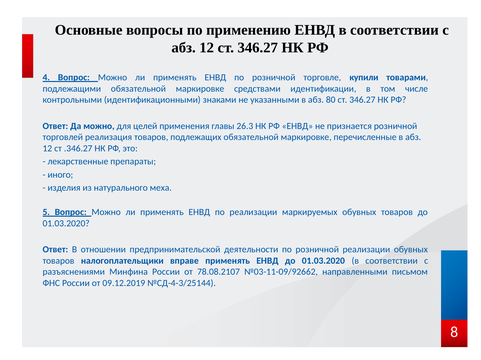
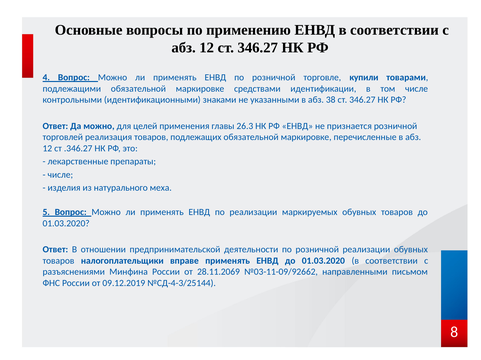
80: 80 -> 38
иного at (60, 175): иного -> числе
78.08.2107: 78.08.2107 -> 28.11.2069
